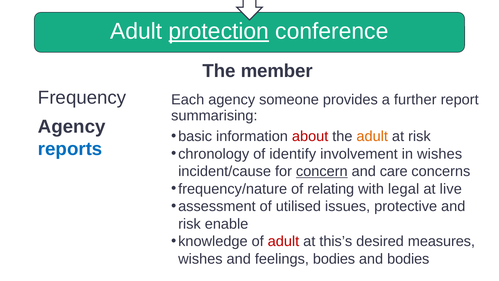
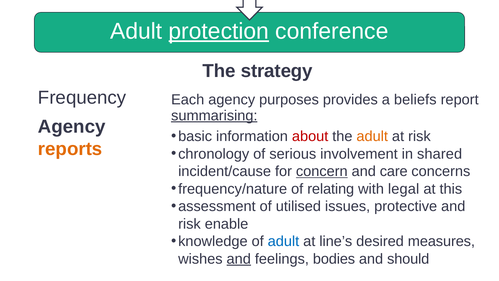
member: member -> strategy
someone: someone -> purposes
further: further -> beliefs
summarising underline: none -> present
reports colour: blue -> orange
identify: identify -> serious
in wishes: wishes -> shared
live: live -> this
adult at (283, 241) colour: red -> blue
this’s: this’s -> line’s
and at (239, 259) underline: none -> present
and bodies: bodies -> should
